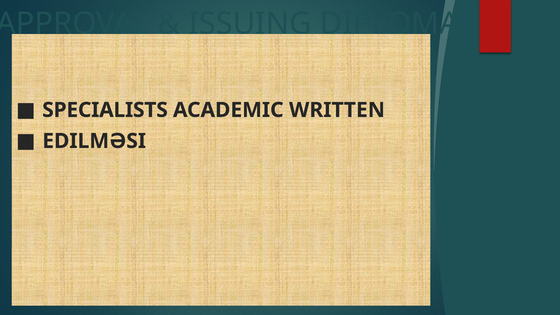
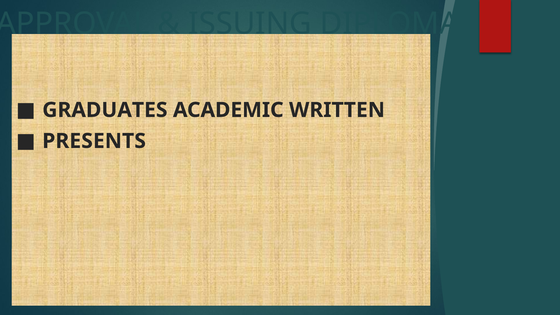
SPECIALISTS: SPECIALISTS -> GRADUATES
EDILMƏSI: EDILMƏSI -> PRESENTS
